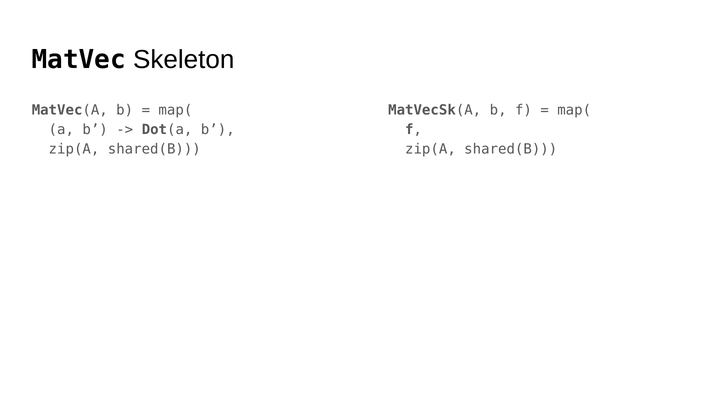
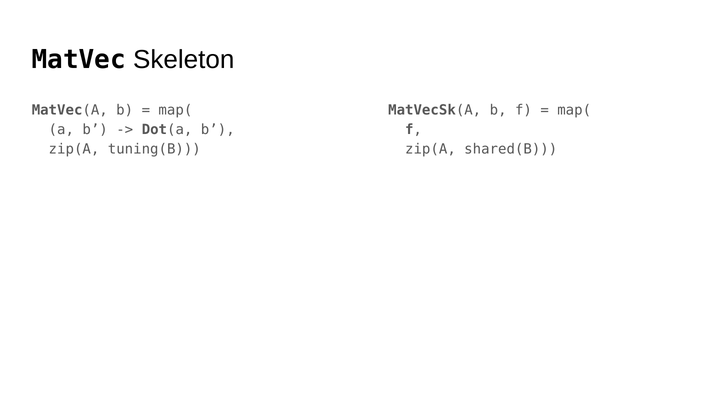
shared(B at (154, 149): shared(B -> tuning(B
